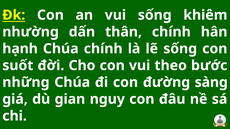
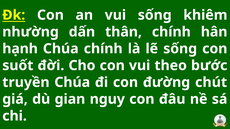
những: những -> truyền
sàng: sàng -> chút
